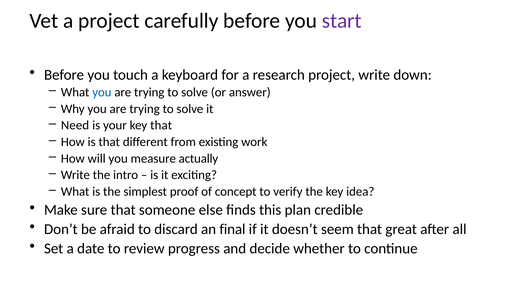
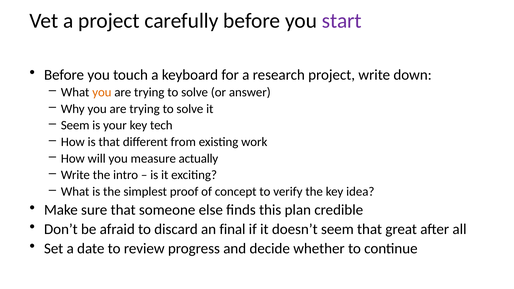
you at (102, 92) colour: blue -> orange
Need at (75, 125): Need -> Seem
key that: that -> tech
